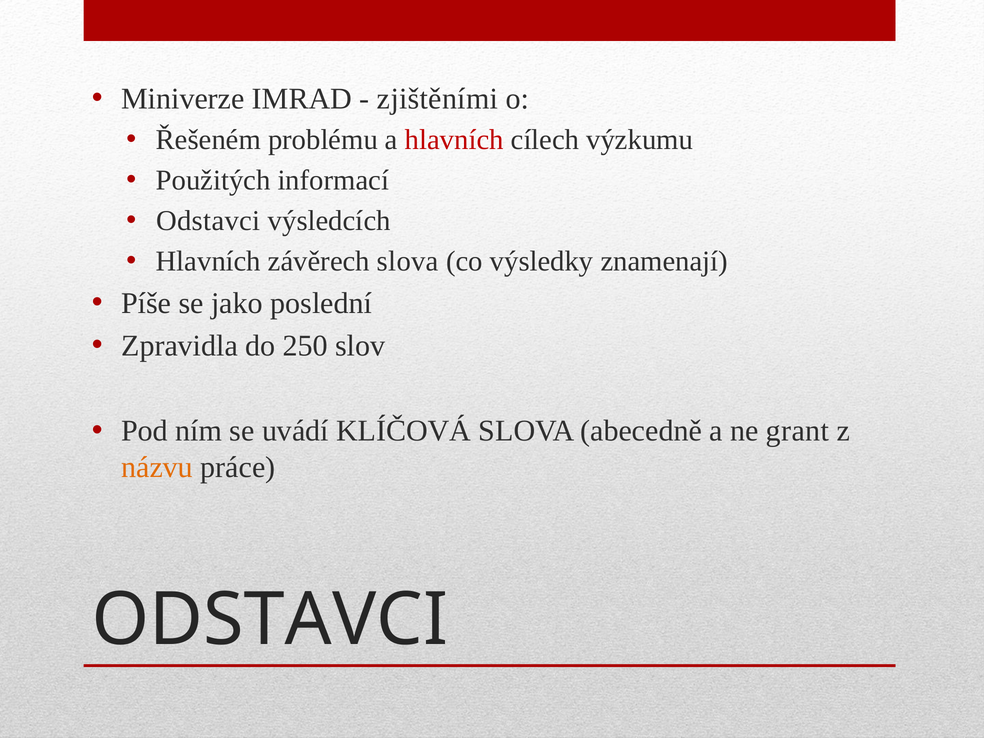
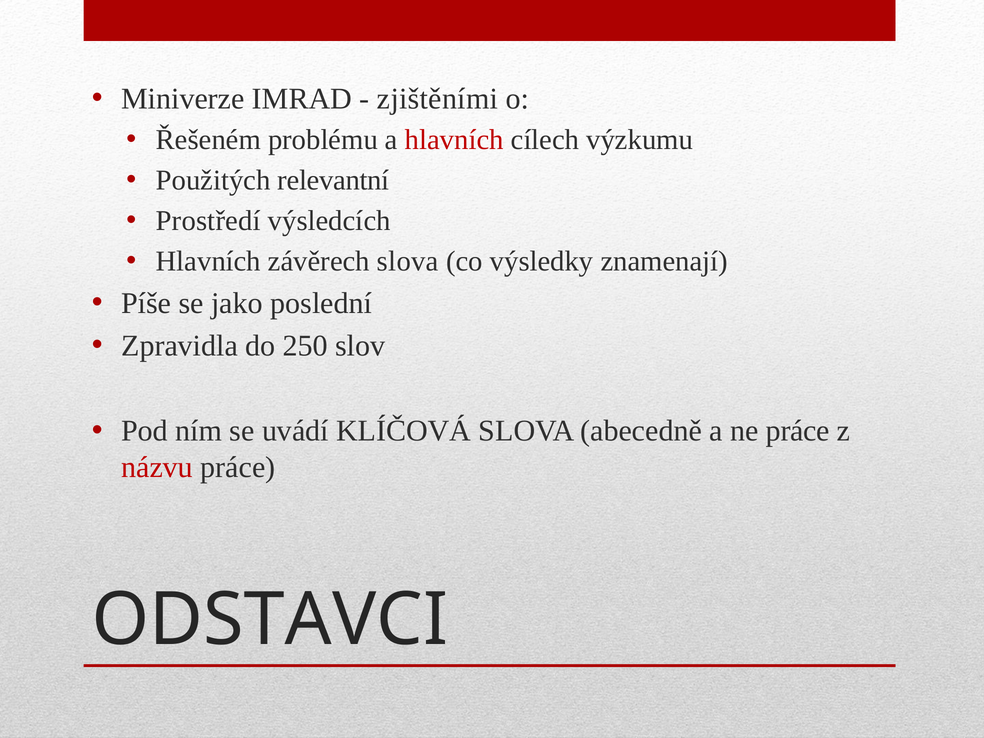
informací: informací -> relevantní
Odstavci at (208, 221): Odstavci -> Prostředí
ne grant: grant -> práce
názvu colour: orange -> red
